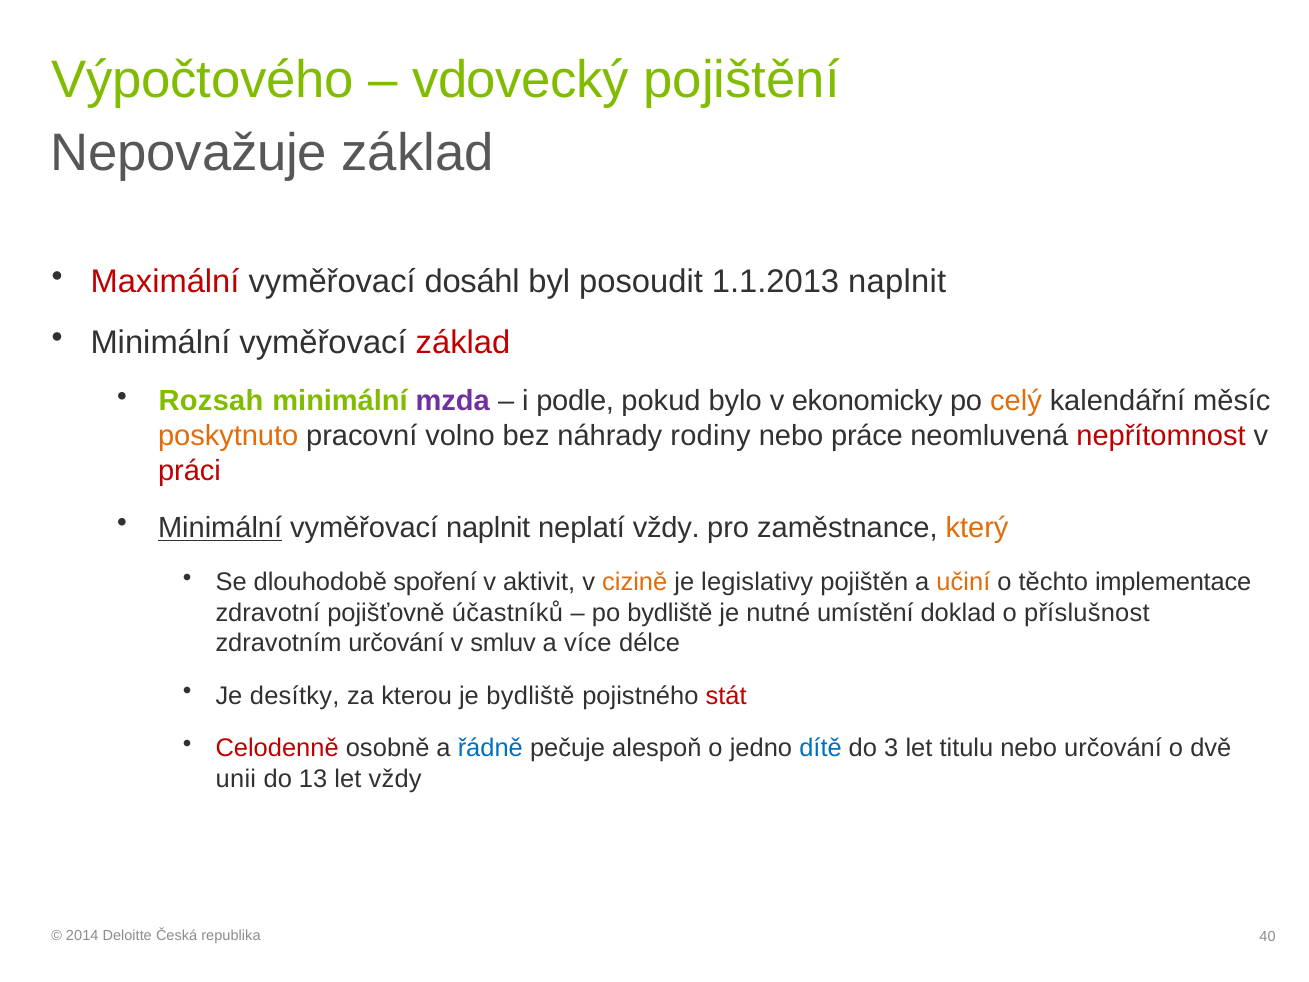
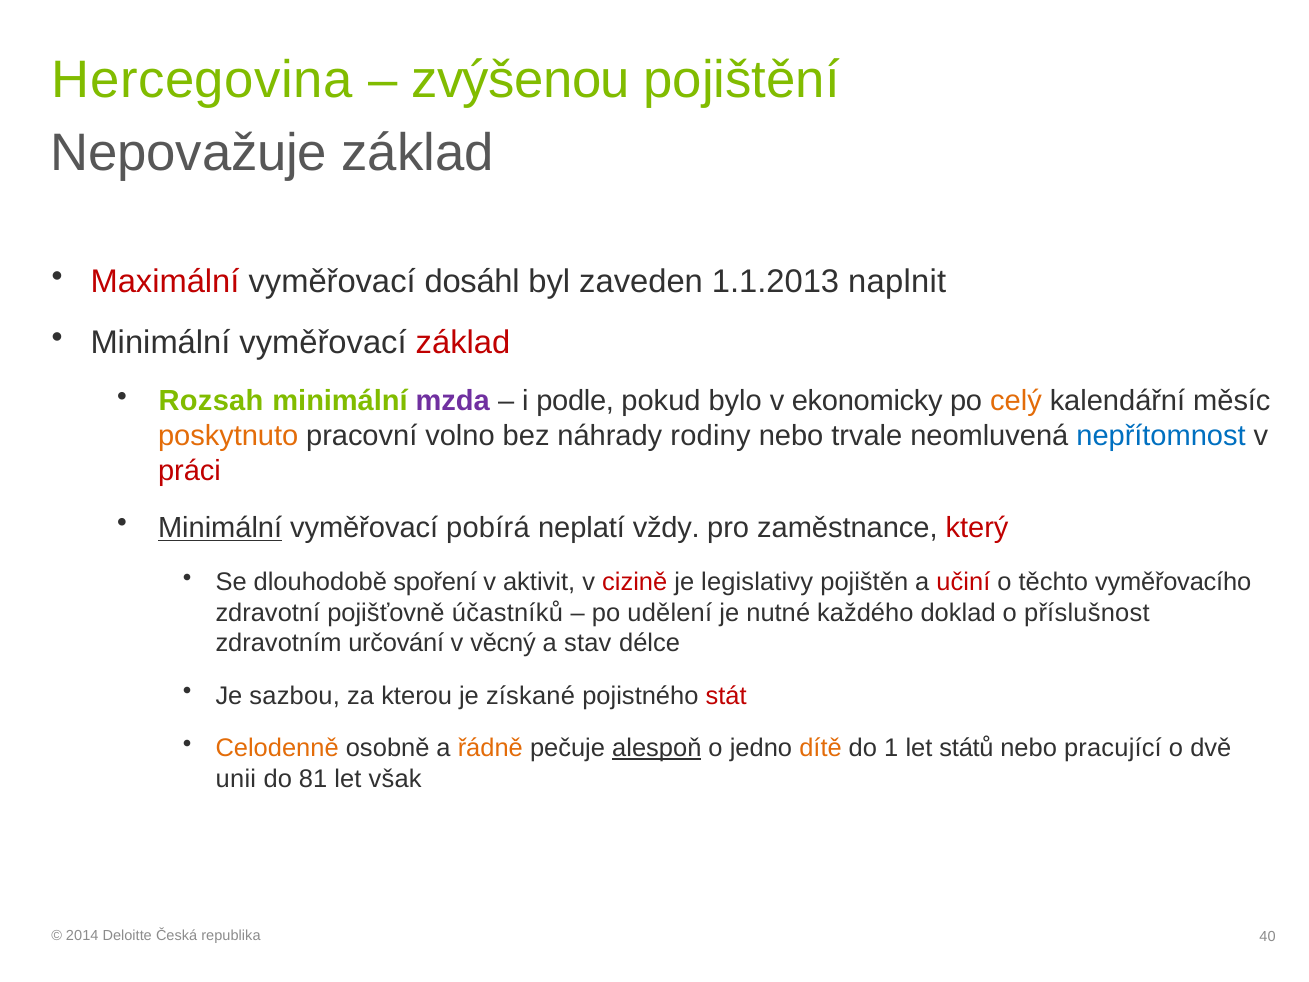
Výpočtového: Výpočtového -> Hercegovina
vdovecký: vdovecký -> zvýšenou
posoudit: posoudit -> zaveden
práce: práce -> trvale
nepřítomnost colour: red -> blue
vyměřovací naplnit: naplnit -> pobírá
který colour: orange -> red
cizině colour: orange -> red
učiní colour: orange -> red
implementace: implementace -> vyměřovacího
po bydliště: bydliště -> udělení
umístění: umístění -> každého
smluv: smluv -> věcný
více: více -> stav
desítky: desítky -> sazbou
je bydliště: bydliště -> získané
Celodenně colour: red -> orange
řádně colour: blue -> orange
alespoň underline: none -> present
dítě colour: blue -> orange
3: 3 -> 1
titulu: titulu -> států
nebo určování: určování -> pracující
13: 13 -> 81
let vždy: vždy -> však
